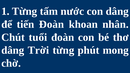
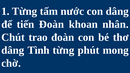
tuổi: tuổi -> trao
Trời: Trời -> Tình
